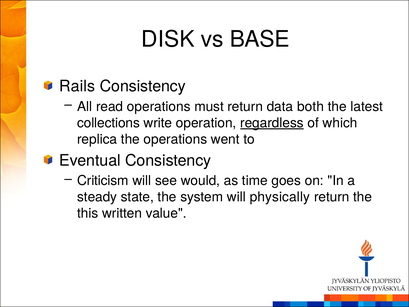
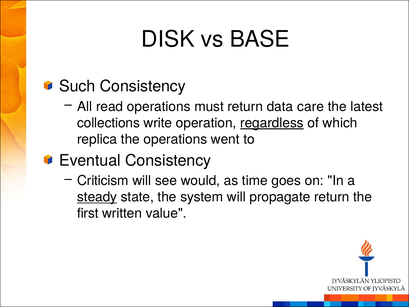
Rails: Rails -> Such
both: both -> care
steady underline: none -> present
physically: physically -> propagate
this: this -> first
